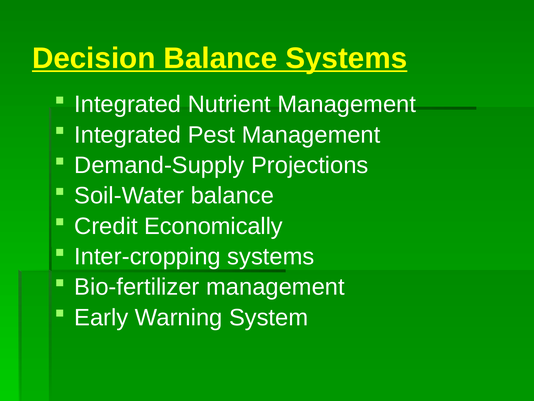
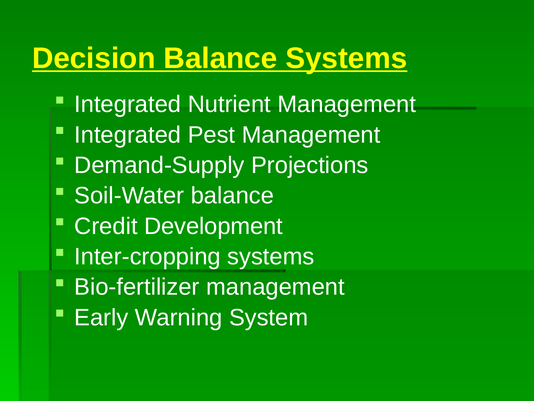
Economically: Economically -> Development
